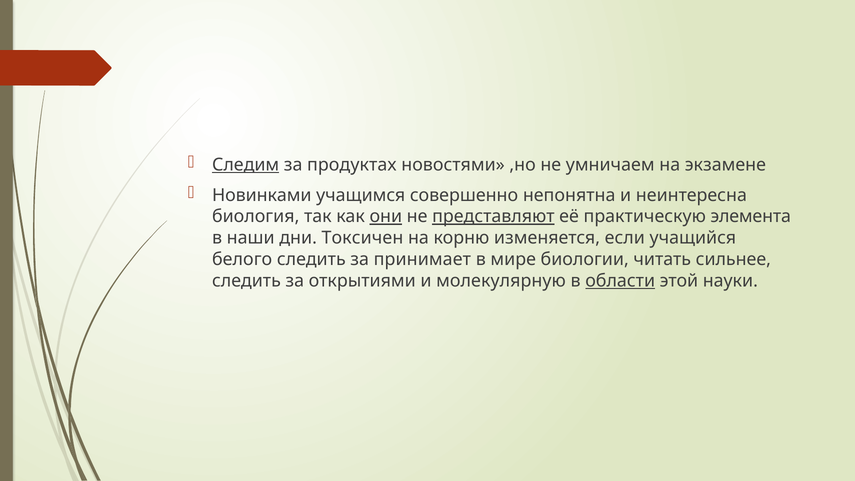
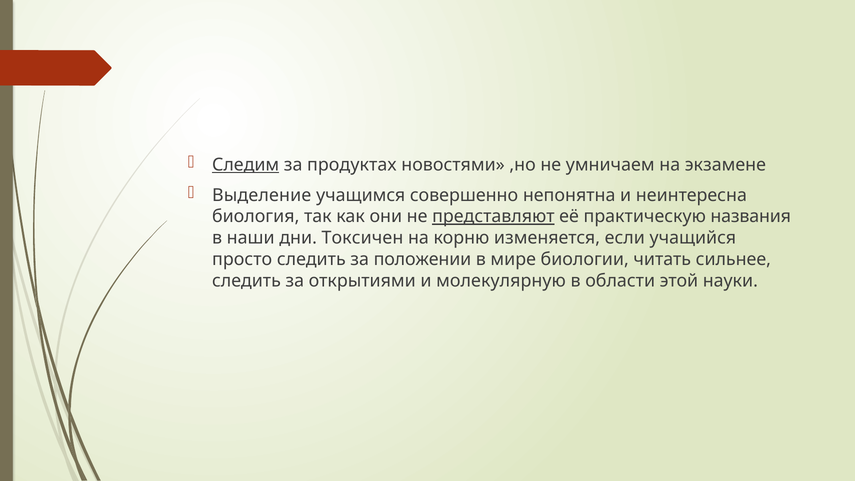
Новинками: Новинками -> Выделение
они underline: present -> none
элемента: элемента -> названия
белого: белого -> просто
принимает: принимает -> положении
области underline: present -> none
